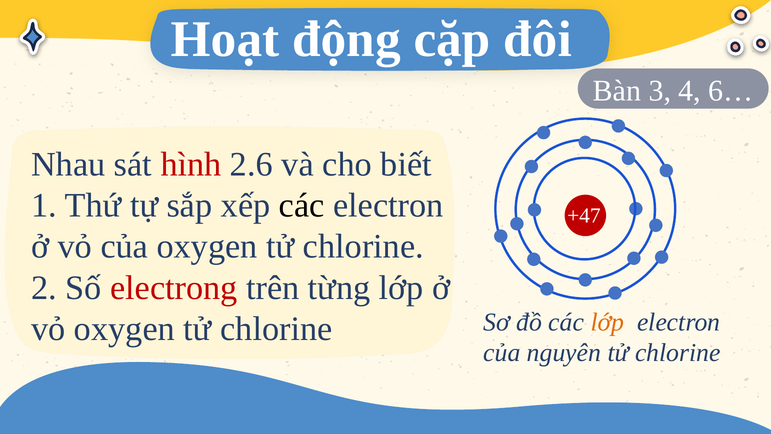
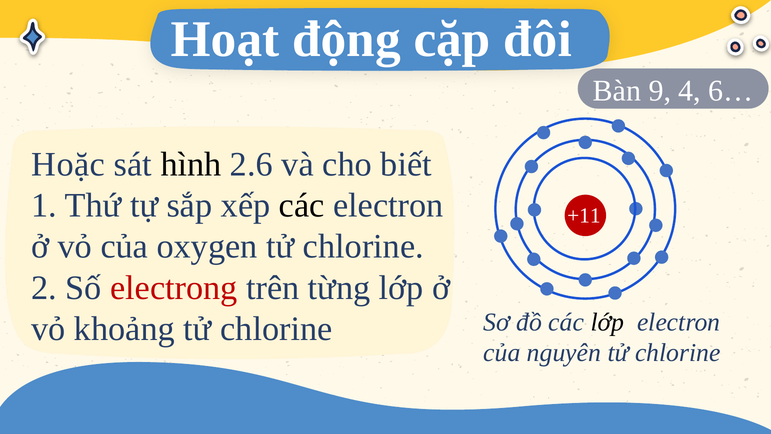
3: 3 -> 9
Nhau: Nhau -> Hoặc
hình colour: red -> black
+47: +47 -> +11
lớp at (607, 322) colour: orange -> black
vỏ oxygen: oxygen -> khoảng
